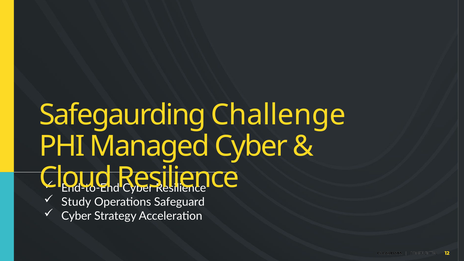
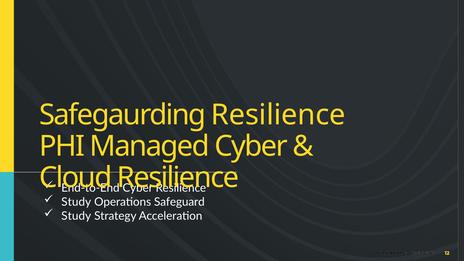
Safegaurding Challenge: Challenge -> Resilience
Cyber at (76, 216): Cyber -> Study
